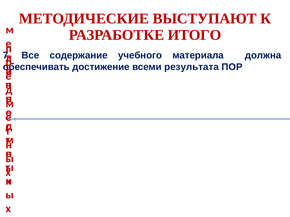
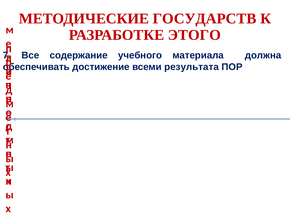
ВЫСТУПАЮТ: ВЫСТУПАЮТ -> ГОСУДАРСТВ
ИТОГО: ИТОГО -> ЭТОГО
